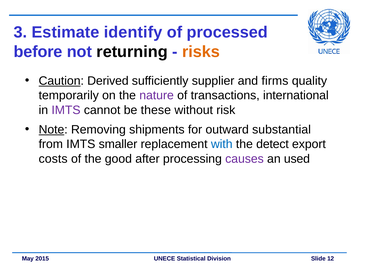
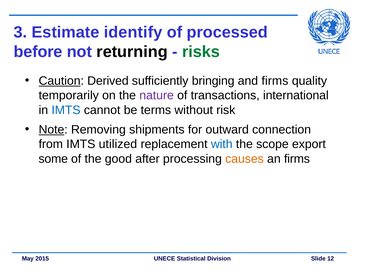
risks colour: orange -> green
supplier: supplier -> bringing
IMTS at (66, 110) colour: purple -> blue
these: these -> terms
substantial: substantial -> connection
smaller: smaller -> utilized
detect: detect -> scope
costs: costs -> some
causes colour: purple -> orange
an used: used -> firms
